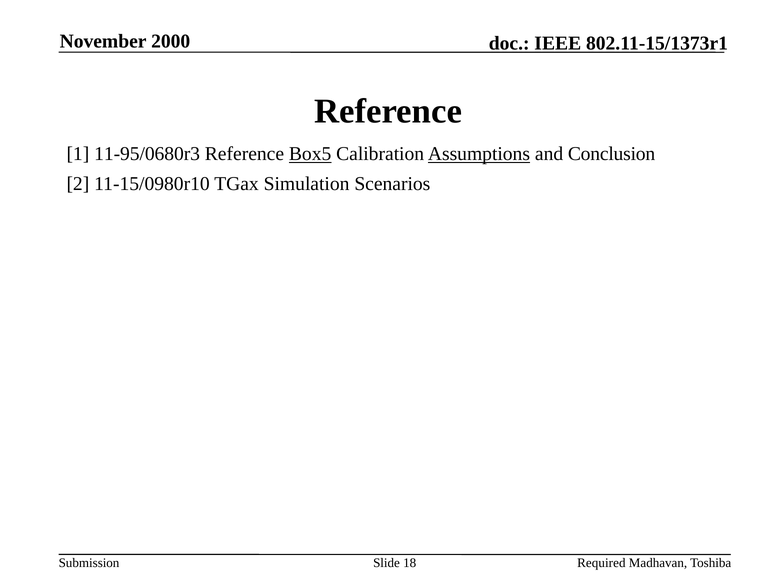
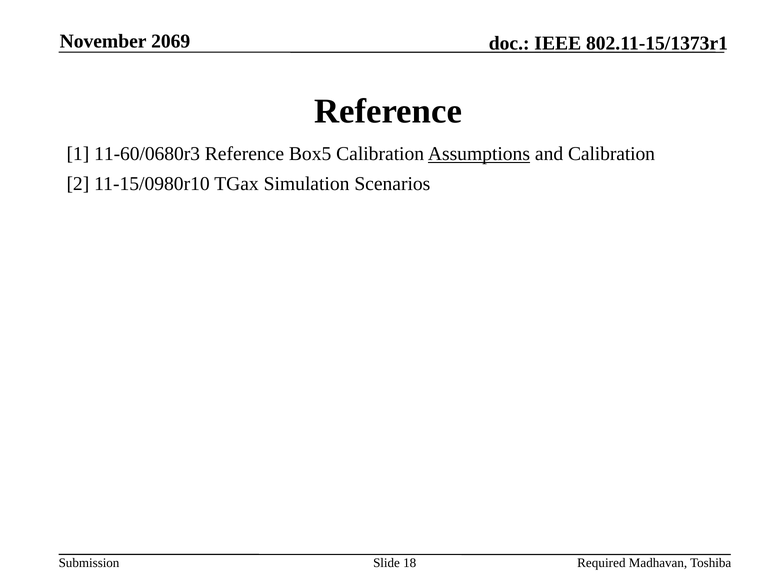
2000: 2000 -> 2069
11-95/0680r3: 11-95/0680r3 -> 11-60/0680r3
Box5 underline: present -> none
and Conclusion: Conclusion -> Calibration
